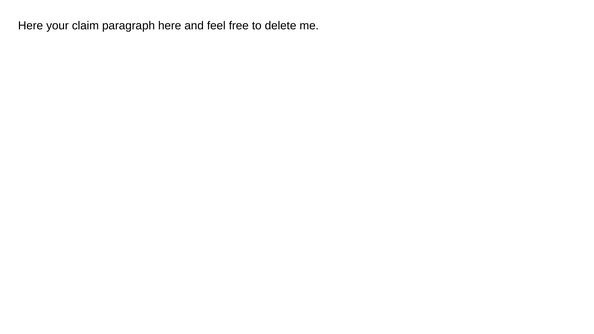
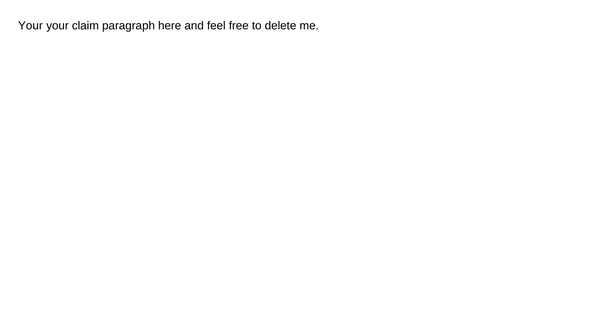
Here at (31, 26): Here -> Your
